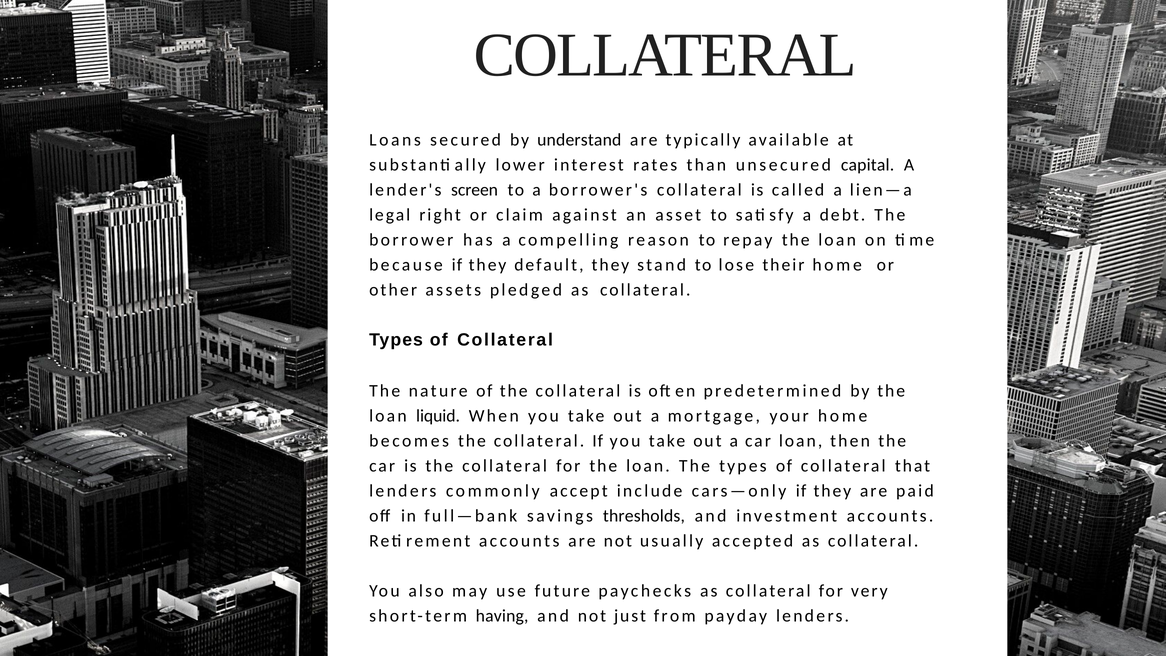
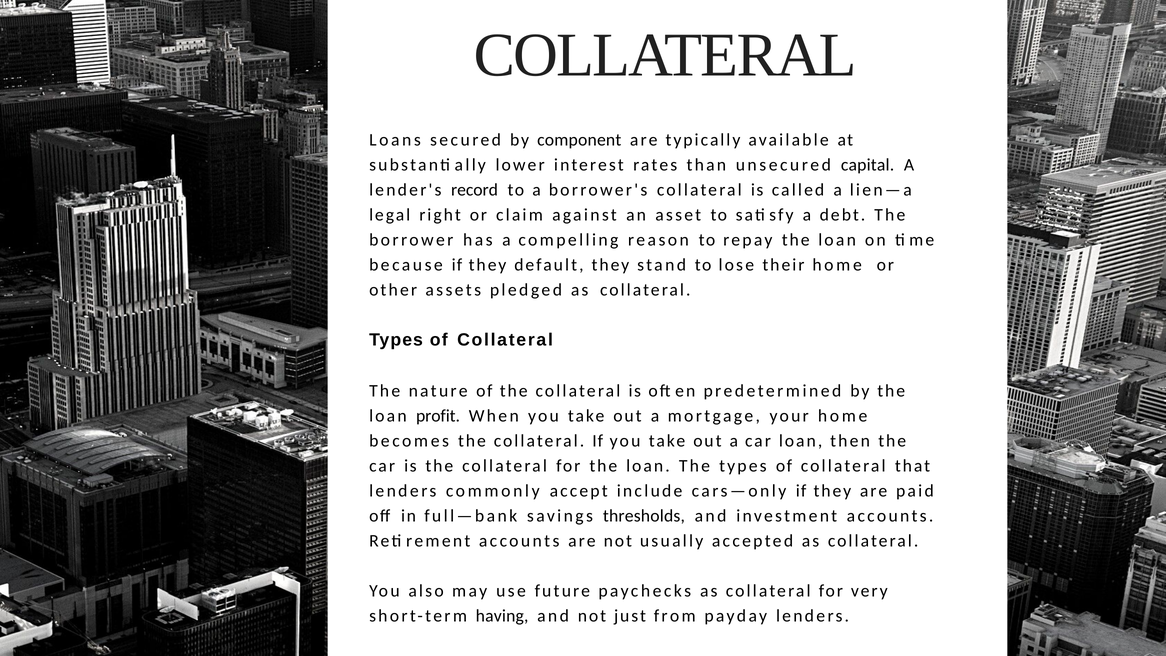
understand: understand -> component
screen: screen -> record
liquid: liquid -> profit
